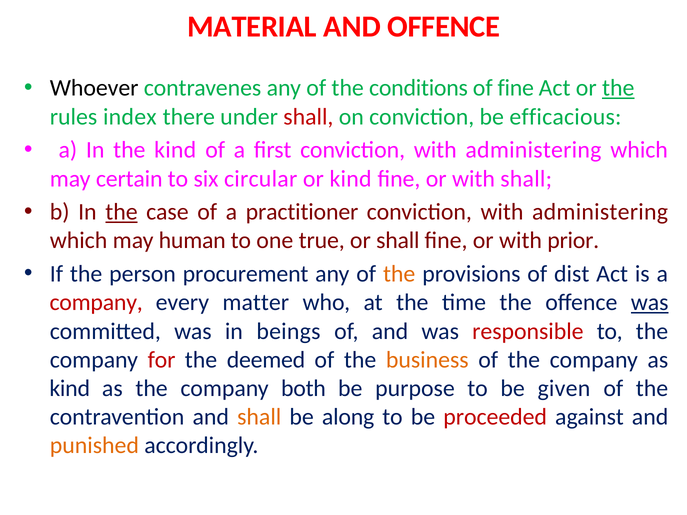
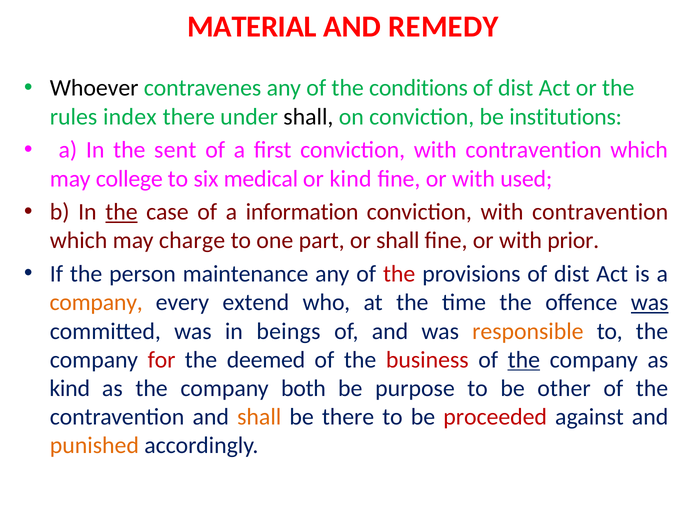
AND OFFENCE: OFFENCE -> REMEDY
fine at (516, 88): fine -> dist
the at (618, 88) underline: present -> none
shall at (308, 117) colour: red -> black
efficacious: efficacious -> institutions
the kind: kind -> sent
first conviction with administering: administering -> contravention
certain: certain -> college
circular: circular -> medical
with shall: shall -> used
practitioner: practitioner -> information
administering at (600, 212): administering -> contravention
human: human -> charge
true: true -> part
procurement: procurement -> maintenance
the at (399, 274) colour: orange -> red
company at (96, 303) colour: red -> orange
matter: matter -> extend
responsible colour: red -> orange
business colour: orange -> red
the at (524, 360) underline: none -> present
given: given -> other
be along: along -> there
